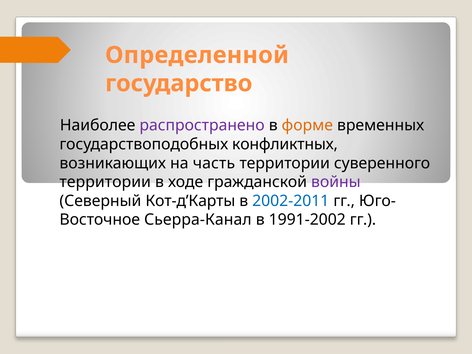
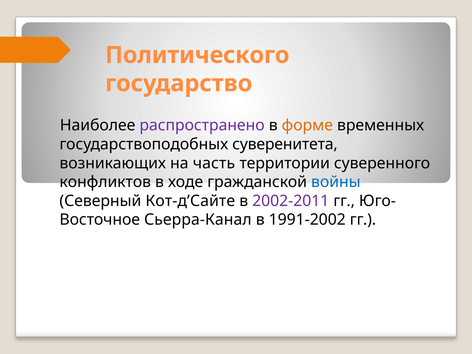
Определенной: Определенной -> Политического
конфликтных: конфликтных -> суверенитета
территории at (105, 182): территории -> конфликтов
войны colour: purple -> blue
Кот-д’Карты: Кот-д’Карты -> Кот-д’Сайте
2002-2011 colour: blue -> purple
